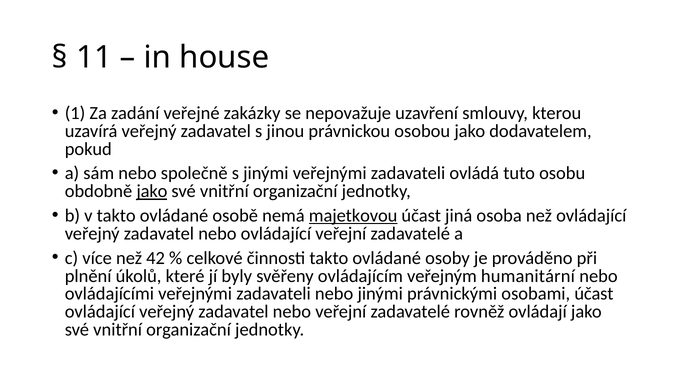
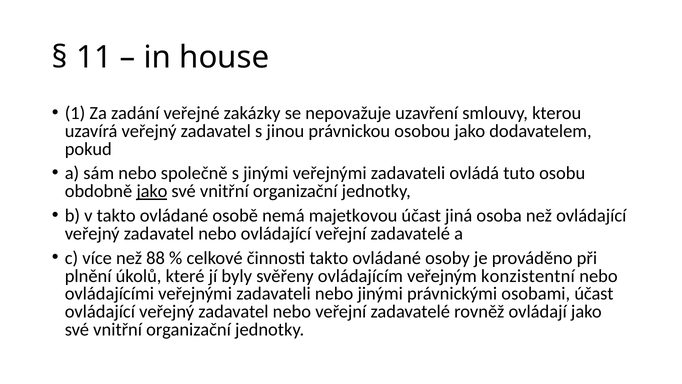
majetkovou underline: present -> none
42: 42 -> 88
humanitární: humanitární -> konzistentní
